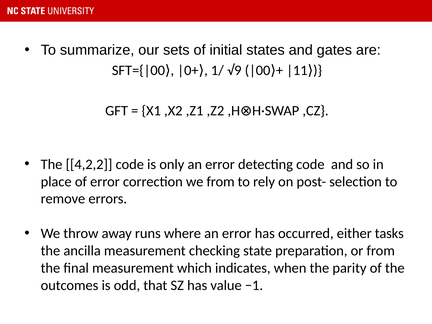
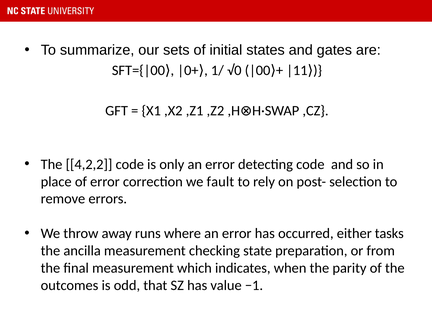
√9: √9 -> √0
we from: from -> fault
